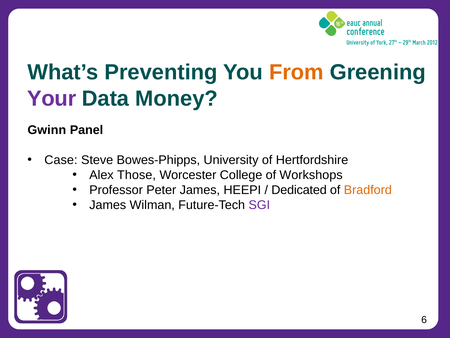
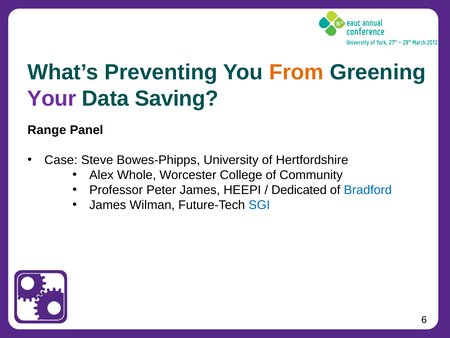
Money: Money -> Saving
Gwinn: Gwinn -> Range
Those: Those -> Whole
Workshops: Workshops -> Community
Bradford colour: orange -> blue
SGI colour: purple -> blue
